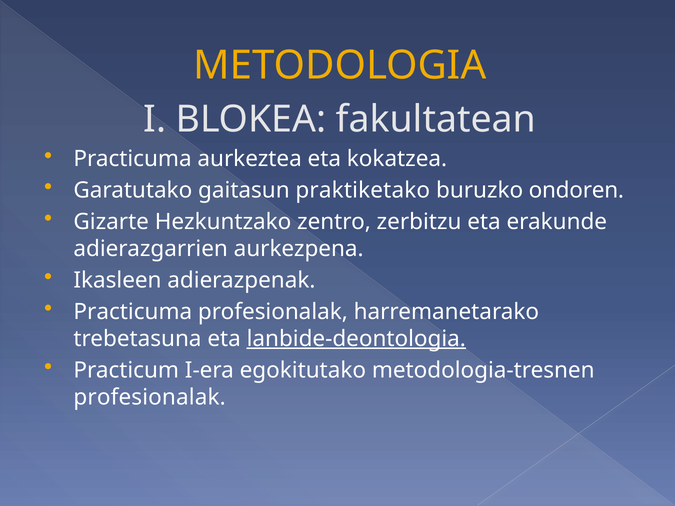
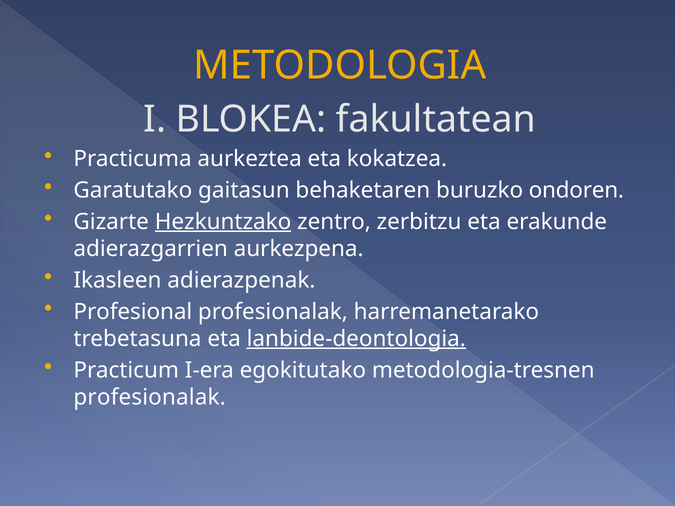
praktiketako: praktiketako -> behaketaren
Hezkuntzako underline: none -> present
Practicuma at (133, 312): Practicuma -> Profesional
